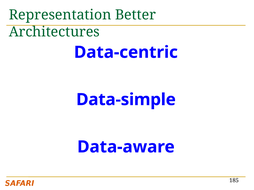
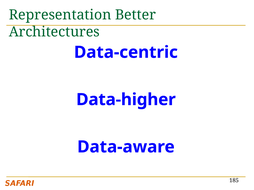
Data-simple: Data-simple -> Data-higher
